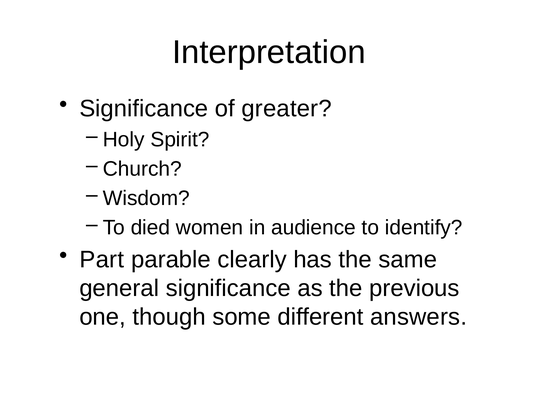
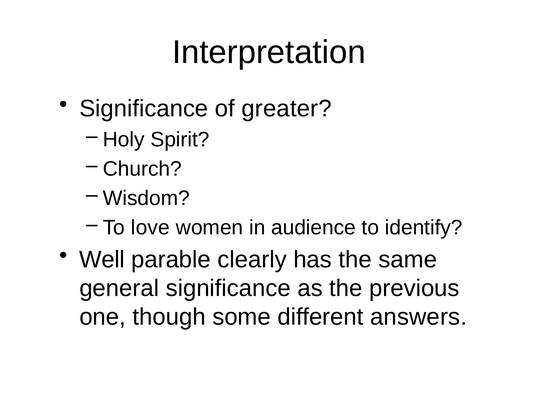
died: died -> love
Part: Part -> Well
